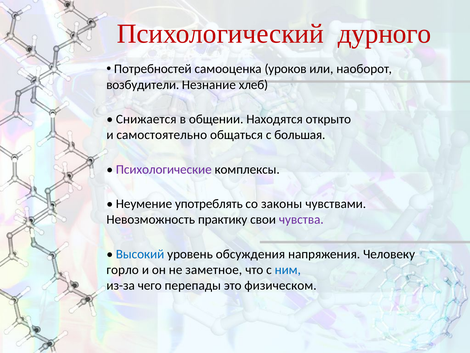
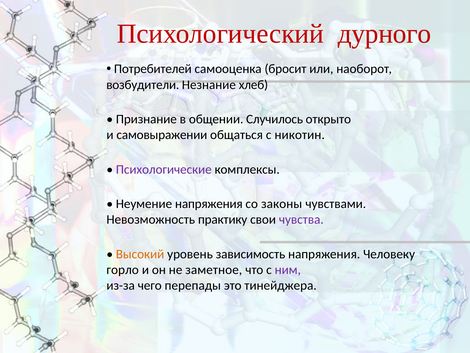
Потребностей: Потребностей -> Потребителей
уроков: уроков -> бросит
Снижается: Снижается -> Признание
Находятся: Находятся -> Случилось
самостоятельно: самостоятельно -> самовыражении
большая: большая -> никотин
Неумение употреблять: употреблять -> напряжения
Высокий colour: blue -> orange
обсуждения: обсуждения -> зависимость
ним colour: blue -> purple
физическом: физическом -> тинейджера
